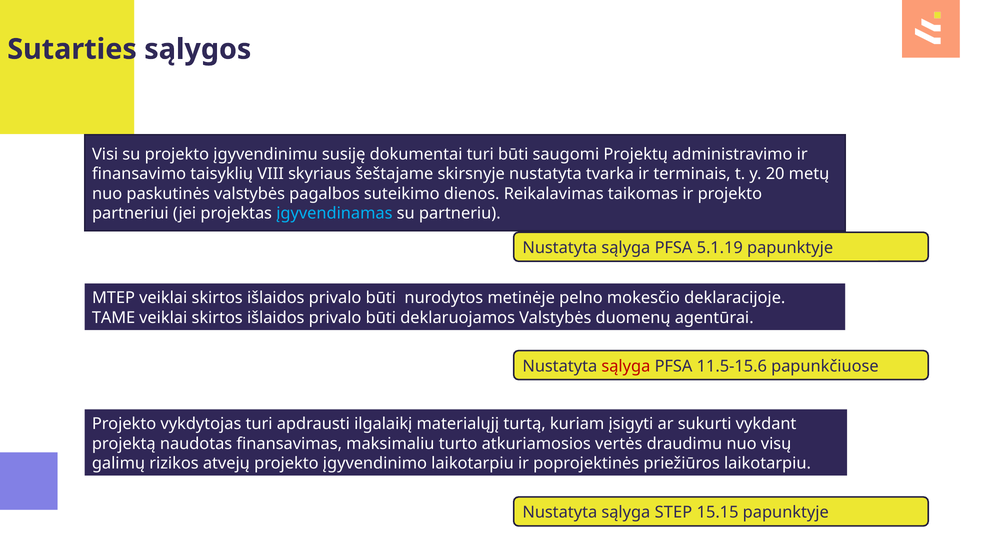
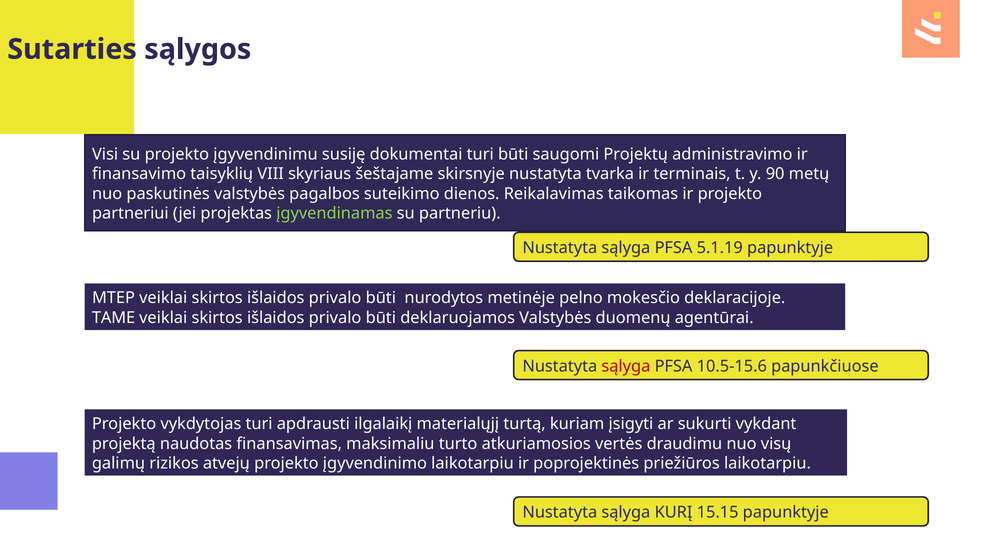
20: 20 -> 90
įgyvendinamas colour: light blue -> light green
11.5-15.6: 11.5-15.6 -> 10.5-15.6
STEP: STEP -> KURĮ
